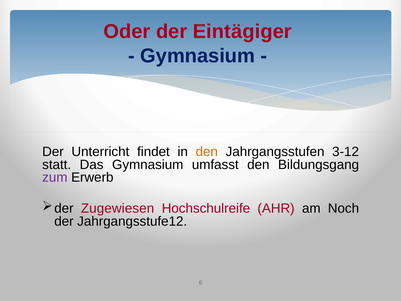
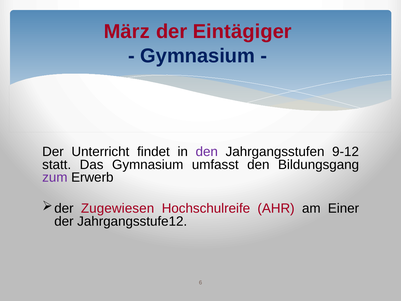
Oder: Oder -> März
den at (207, 152) colour: orange -> purple
3-12: 3-12 -> 9-12
Noch: Noch -> Einer
